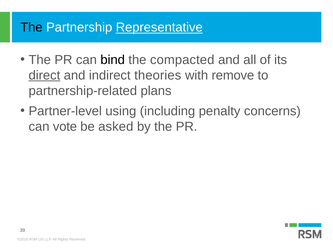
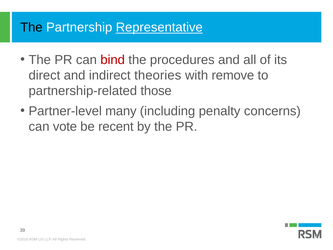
bind colour: black -> red
compacted: compacted -> procedures
direct underline: present -> none
plans: plans -> those
using: using -> many
asked: asked -> recent
